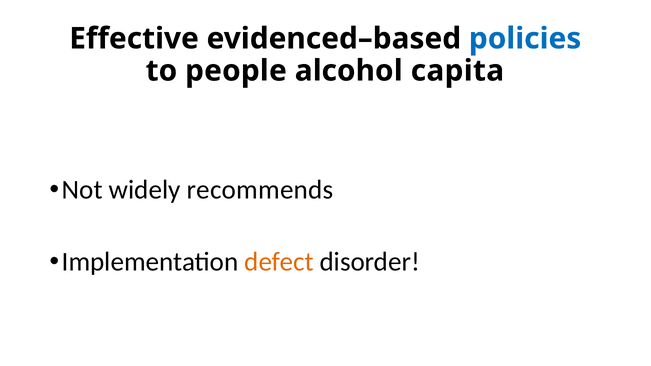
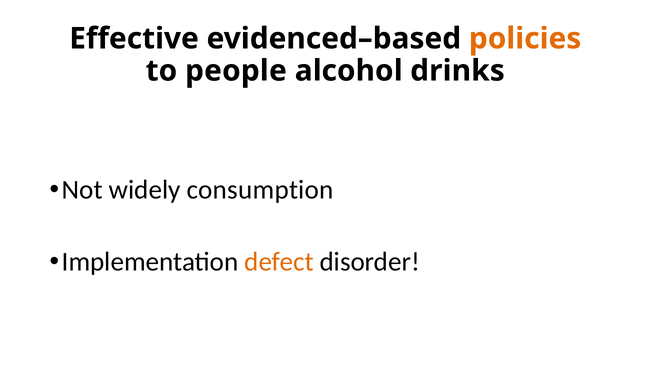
policies colour: blue -> orange
capita: capita -> drinks
recommends: recommends -> consumption
